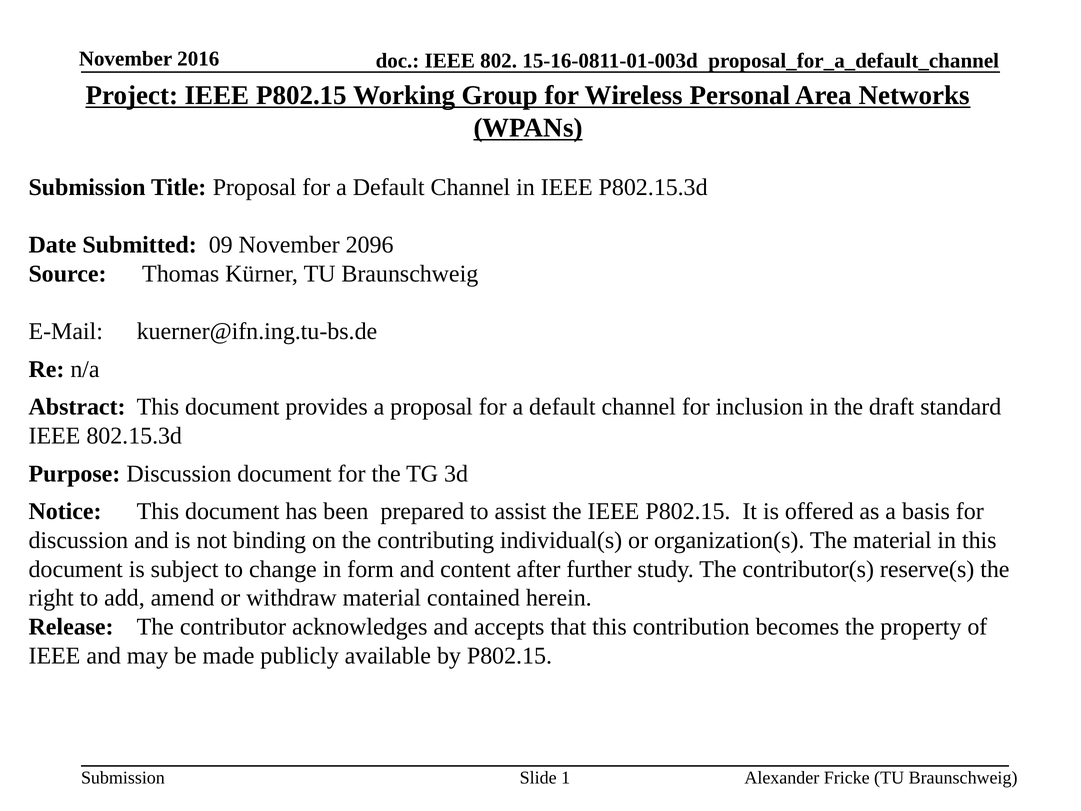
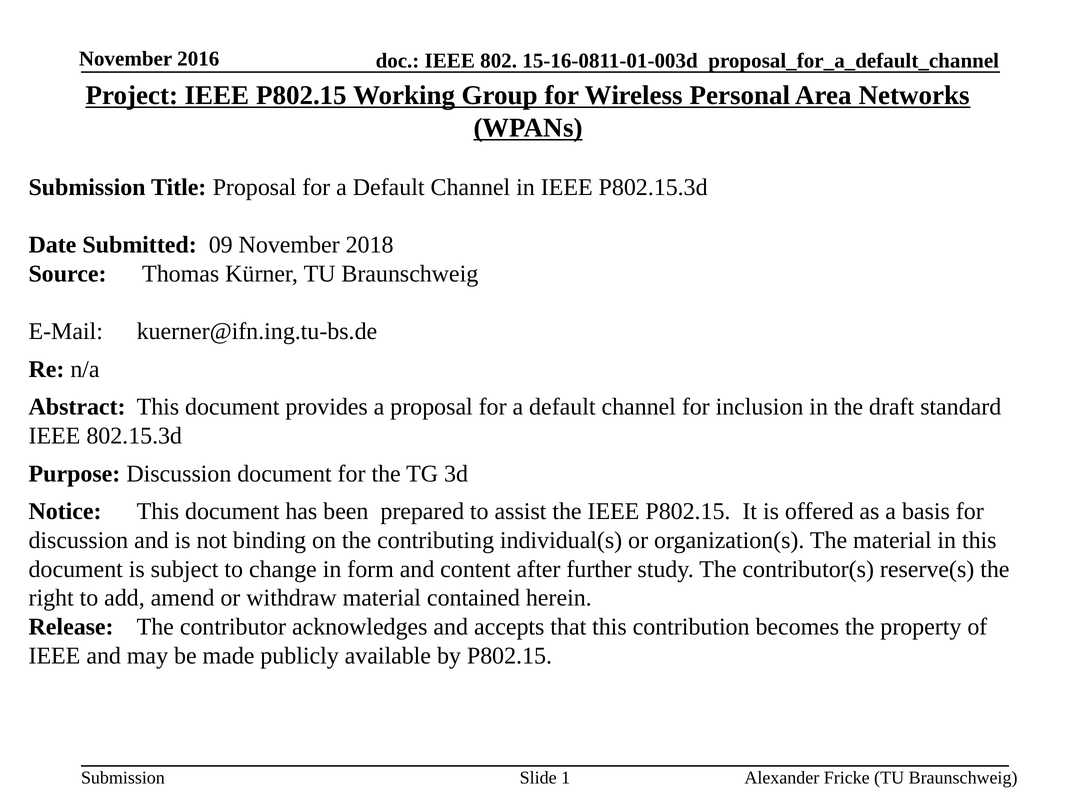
2096: 2096 -> 2018
